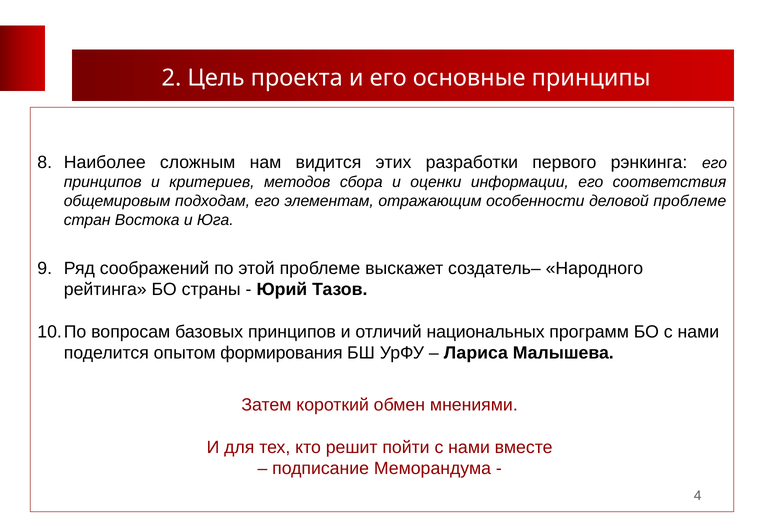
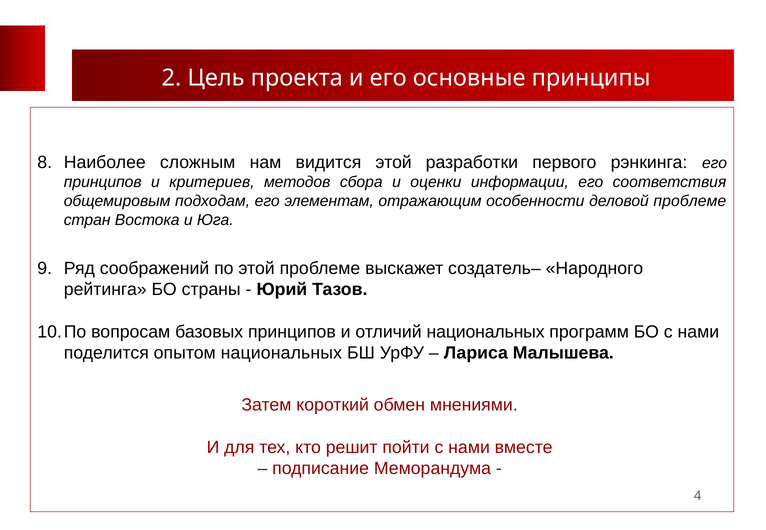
видится этих: этих -> этой
опытом формирования: формирования -> национальных
